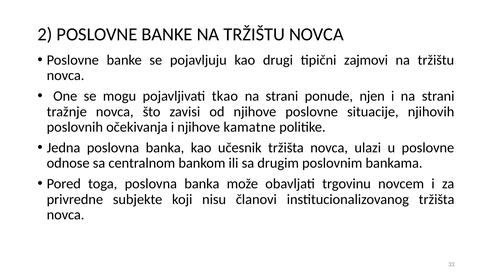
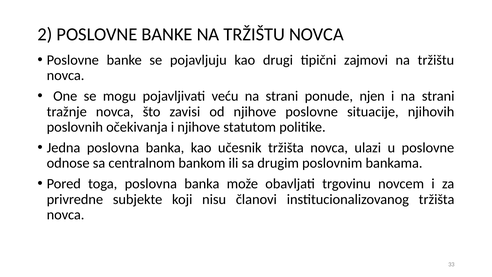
tkao: tkao -> veću
kamatne: kamatne -> statutom
